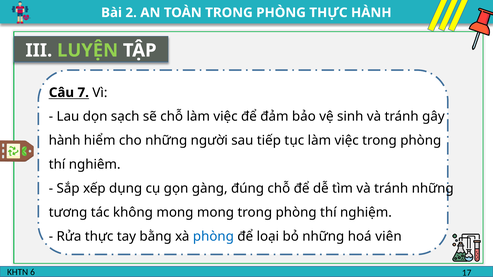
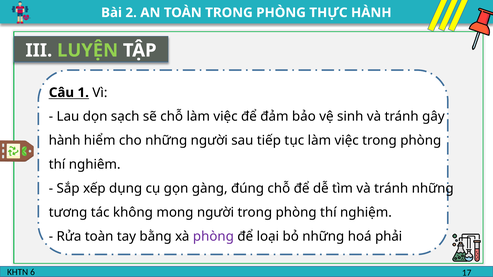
7: 7 -> 1
mong mong: mong -> người
Rửa thực: thực -> toàn
phòng at (213, 237) colour: blue -> purple
viên: viên -> phải
